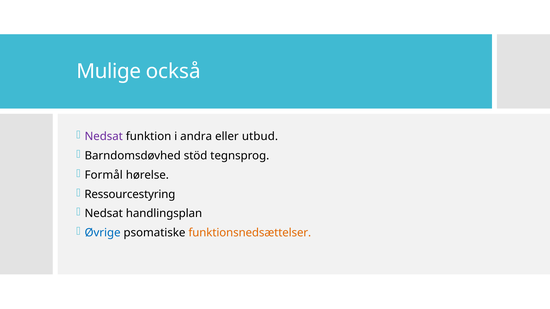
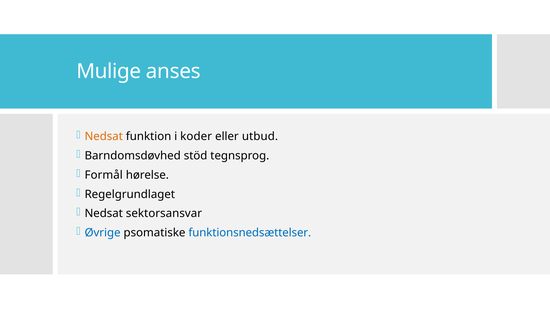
också: också -> anses
Nedsat at (104, 137) colour: purple -> orange
andra: andra -> koder
Ressourcestyring: Ressourcestyring -> Regelgrundlaget
handlingsplan: handlingsplan -> sektorsansvar
funktionsnedsættelser colour: orange -> blue
